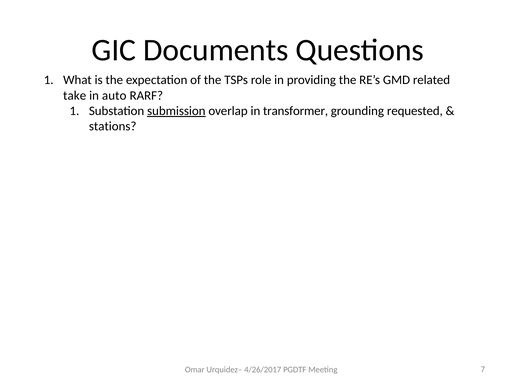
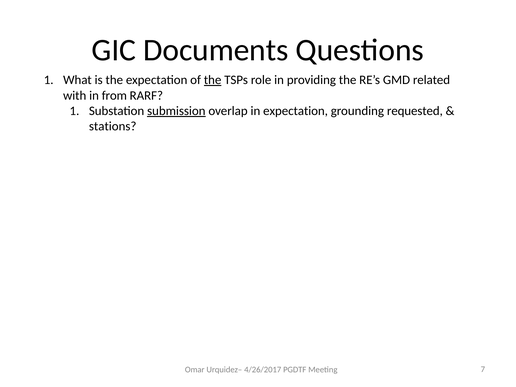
the at (213, 80) underline: none -> present
take: take -> with
auto: auto -> from
in transformer: transformer -> expectation
